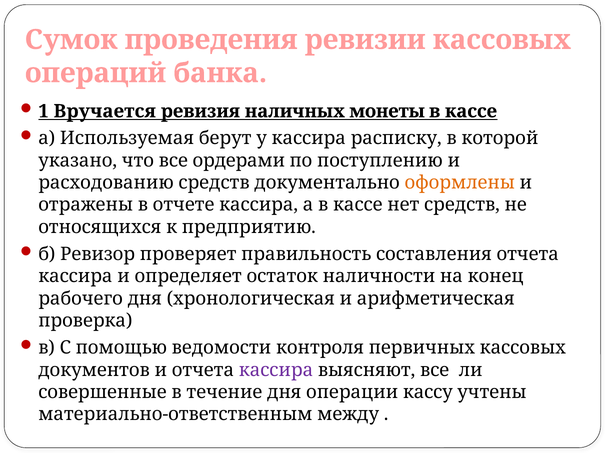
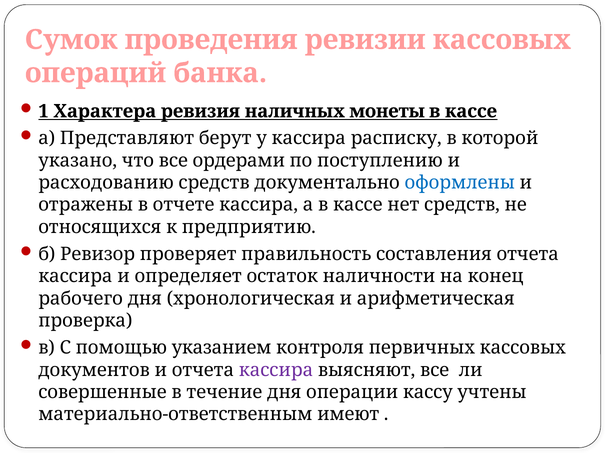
Вручается: Вручается -> Характера
Используемая: Используемая -> Представляют
оформлены colour: orange -> blue
ведомости: ведомости -> указанием
между: между -> имеют
